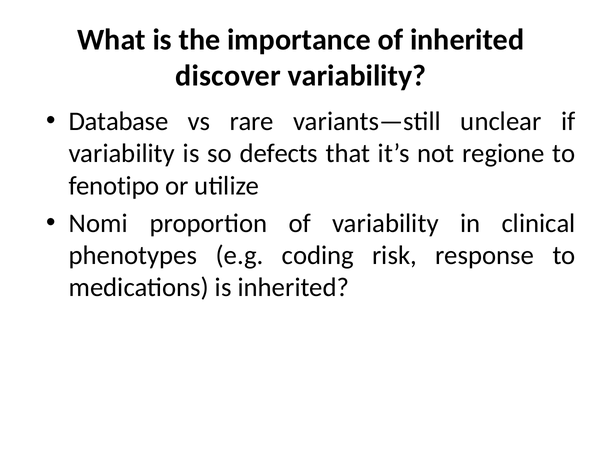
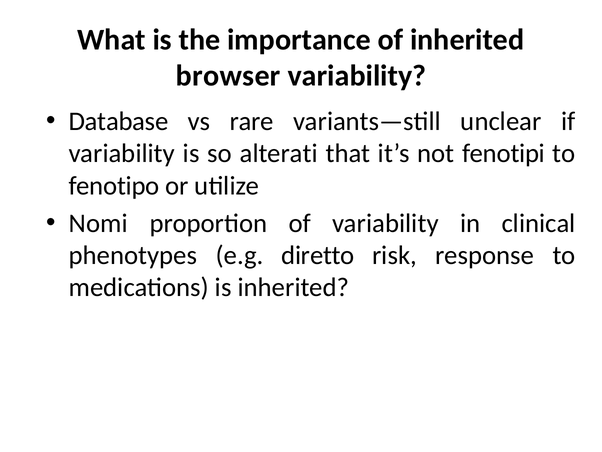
discover: discover -> browser
defects: defects -> alterati
regione: regione -> fenotipi
coding: coding -> diretto
